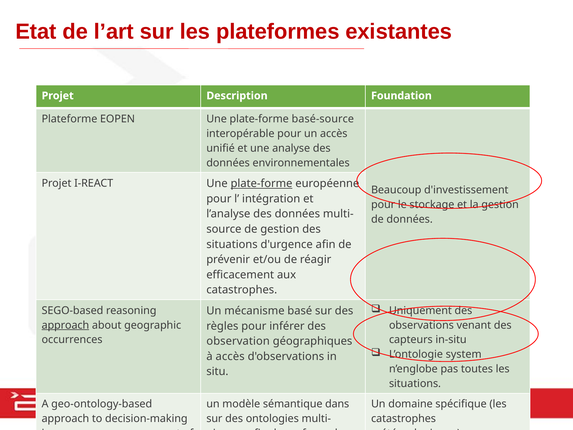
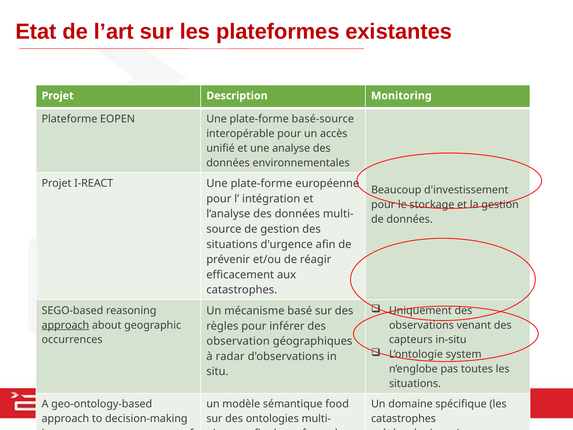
Foundation: Foundation -> Monitoring
plate-forme at (262, 183) underline: present -> none
à accès: accès -> radar
dans: dans -> food
